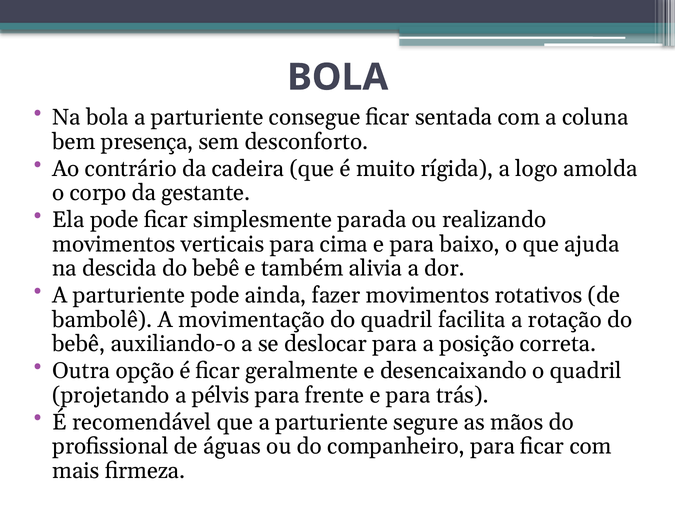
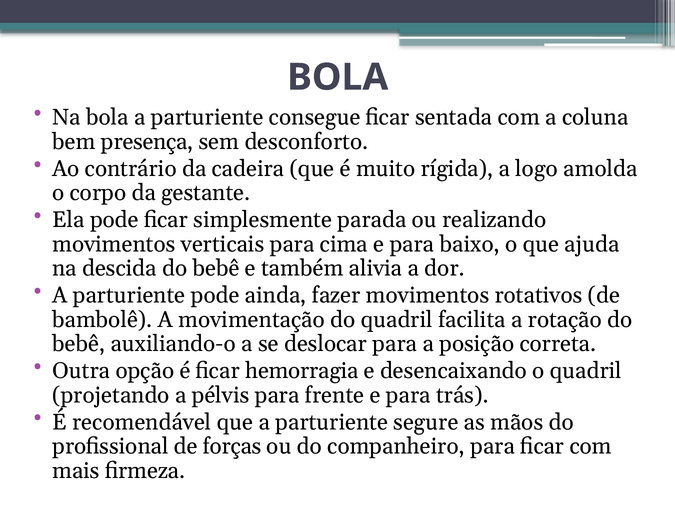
geralmente: geralmente -> hemorragia
águas: águas -> forças
